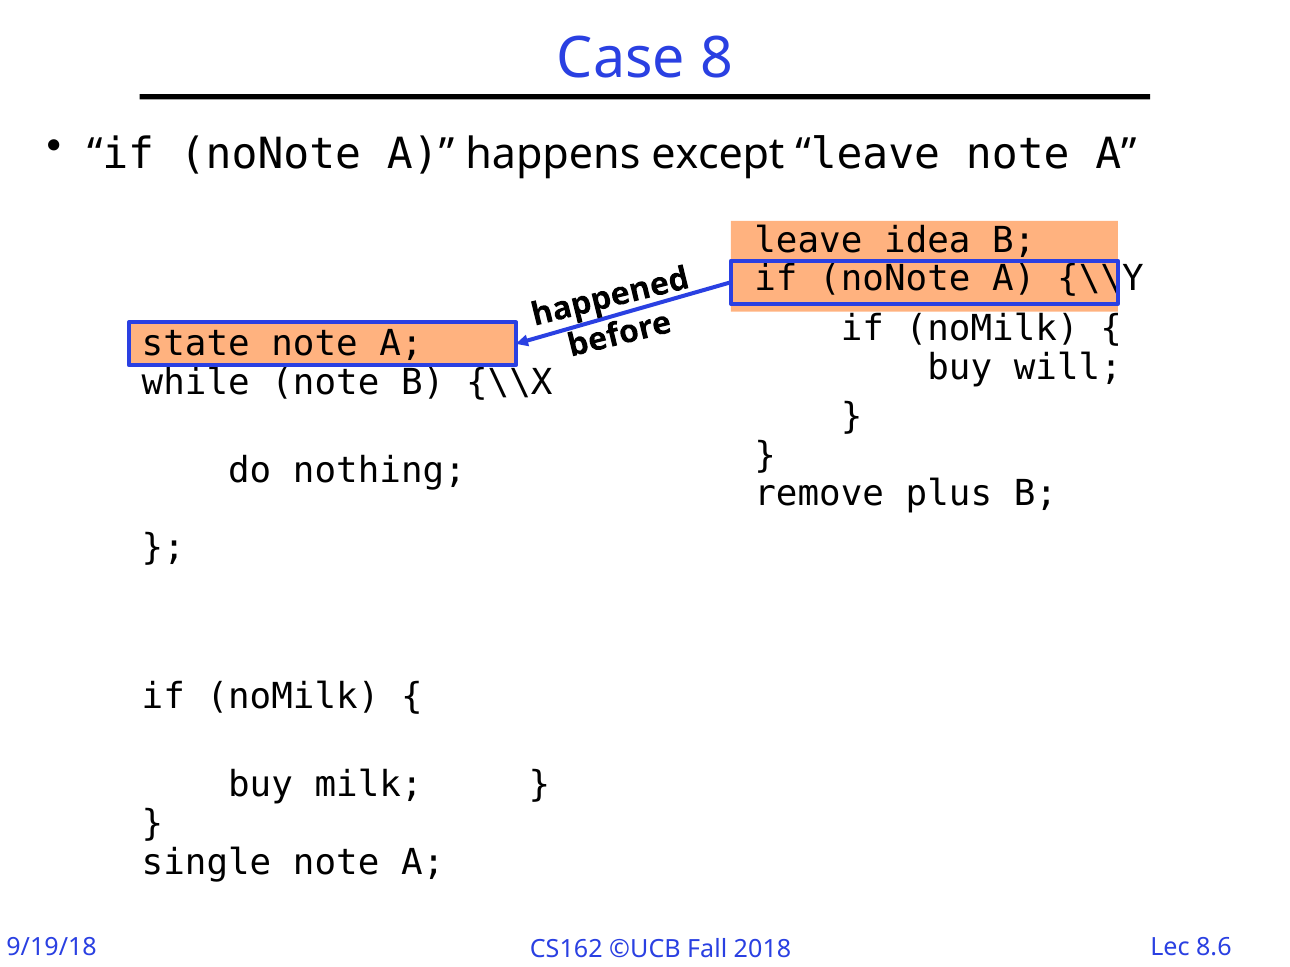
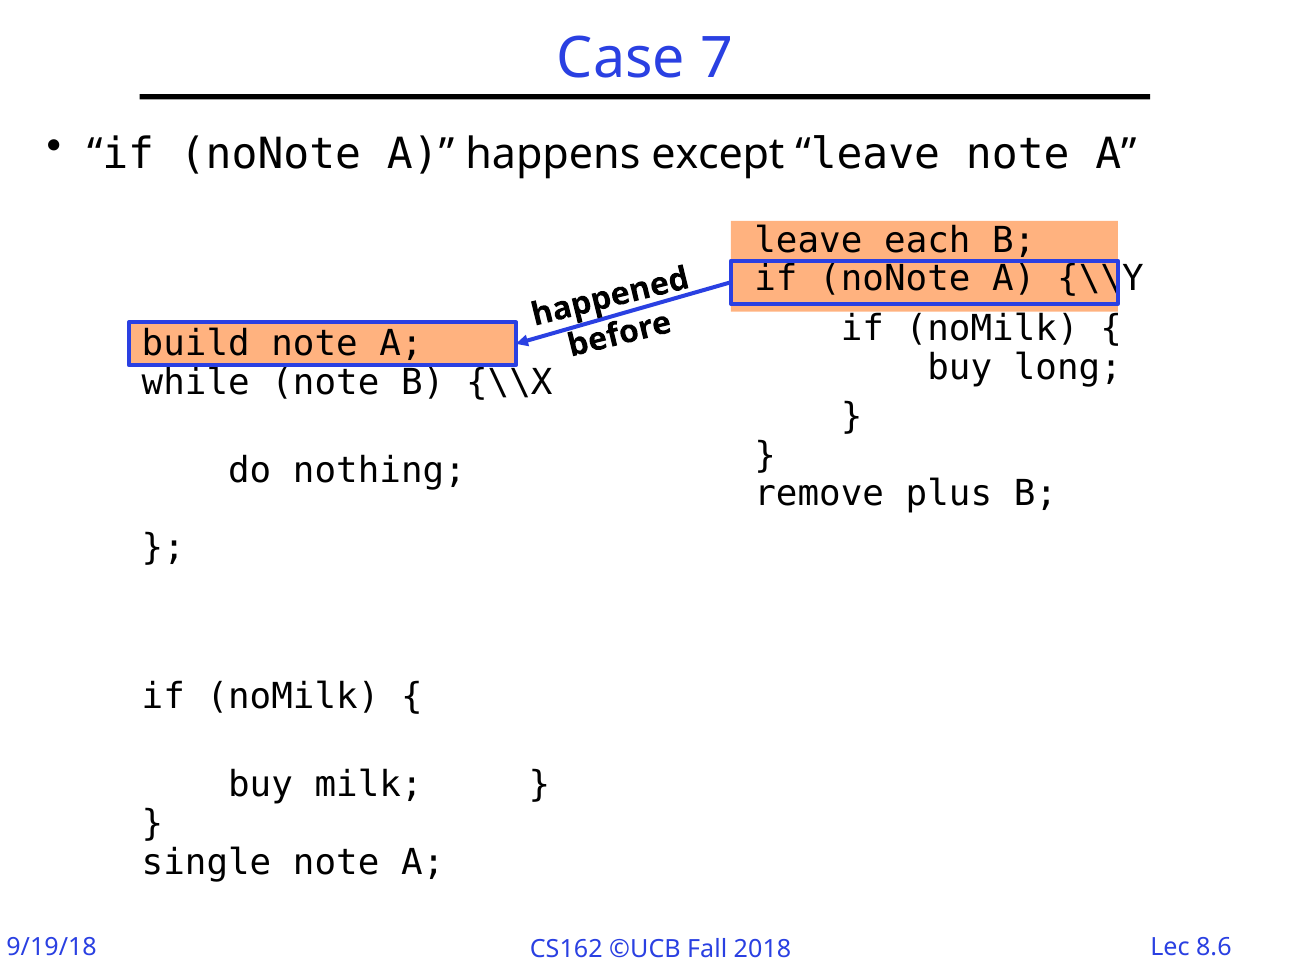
8: 8 -> 7
idea: idea -> each
state: state -> build
will: will -> long
